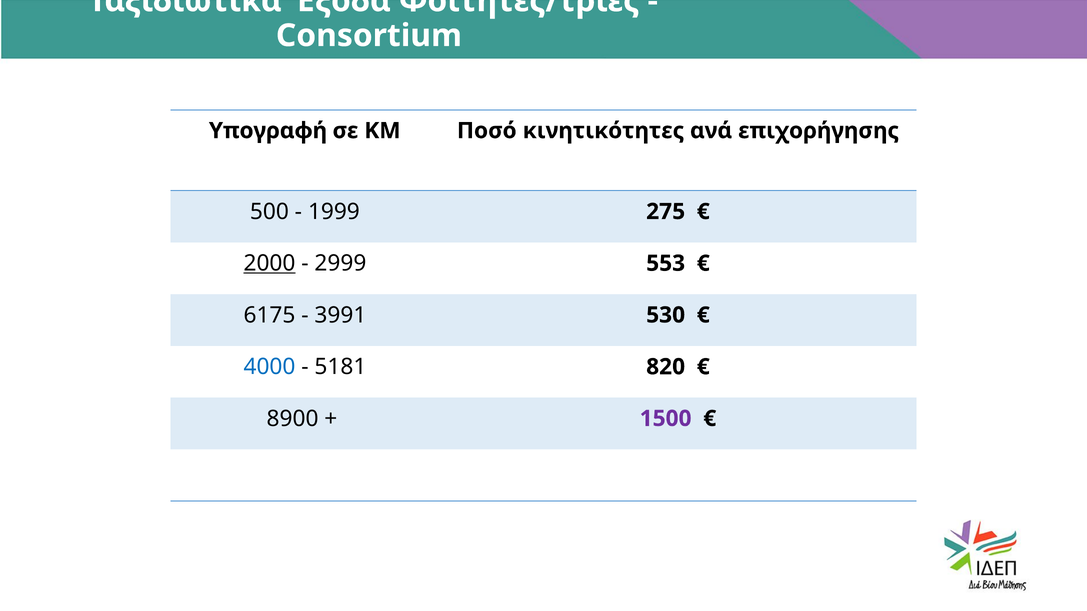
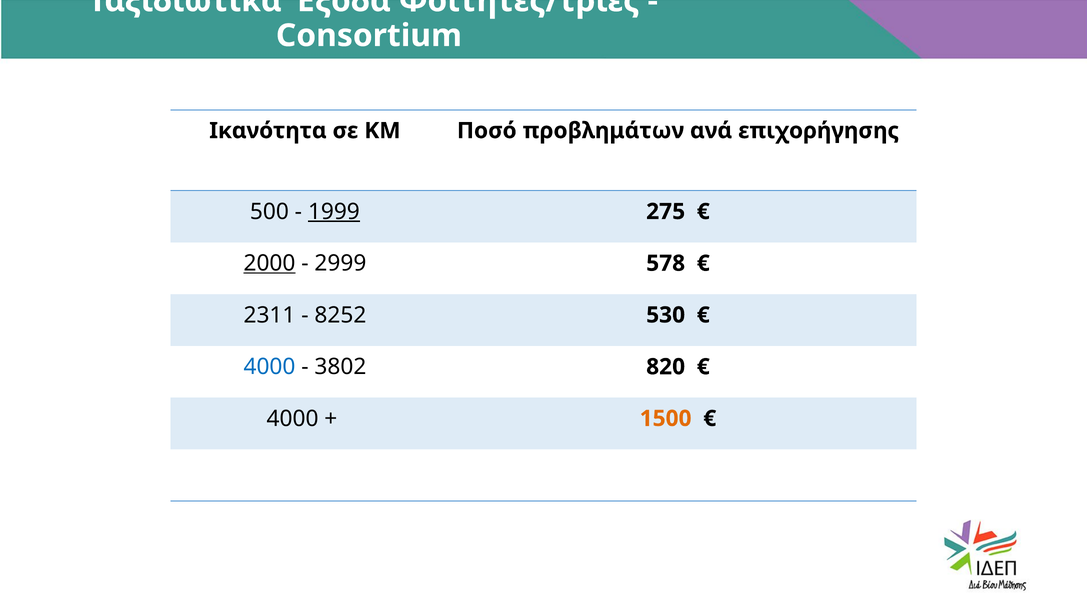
Υπογραφή: Υπογραφή -> Ικανότητα
κινητικότητες: κινητικότητες -> προβλημάτων
1999 underline: none -> present
553: 553 -> 578
6175: 6175 -> 2311
3991: 3991 -> 8252
5181: 5181 -> 3802
8900 at (293, 419): 8900 -> 4000
1500 colour: purple -> orange
